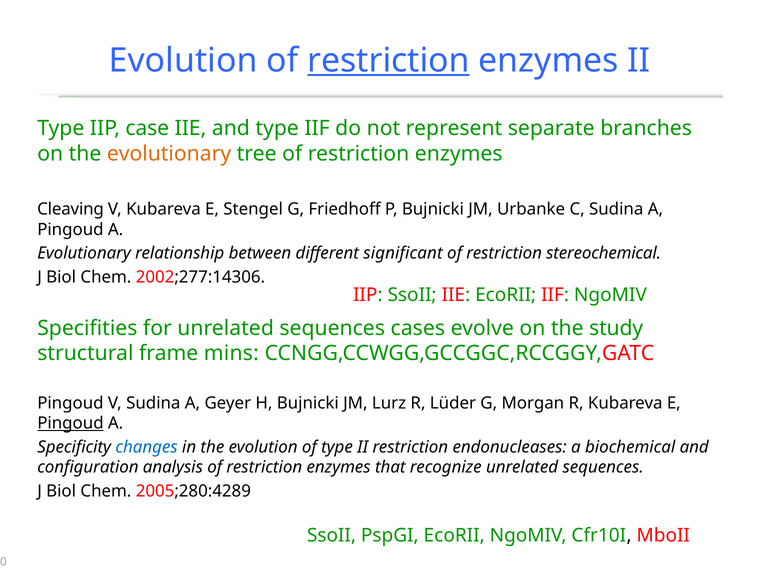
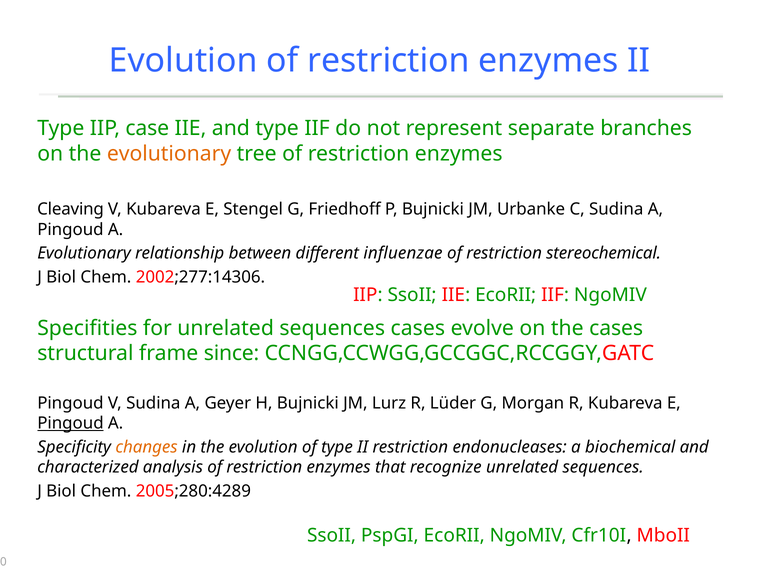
restriction at (388, 61) underline: present -> none
significant: significant -> influenzae
the study: study -> cases
mins: mins -> since
changes colour: blue -> orange
configuration: configuration -> characterized
